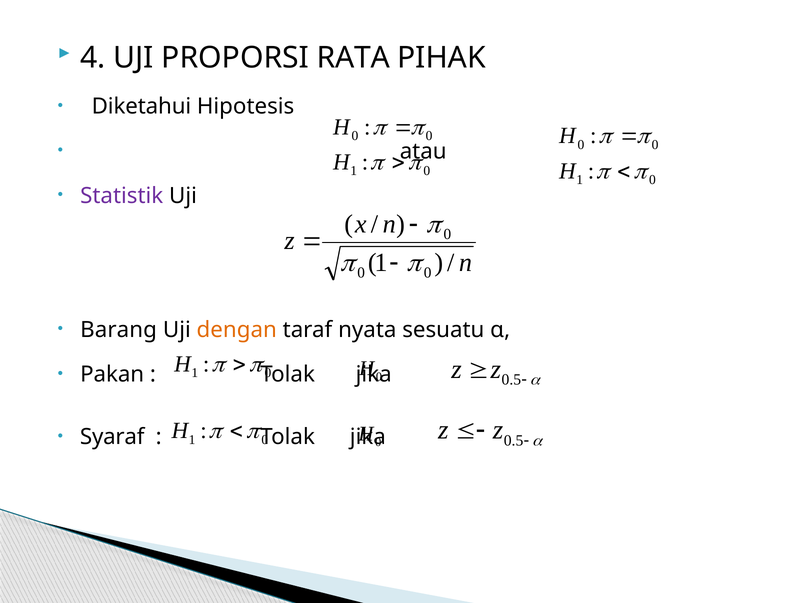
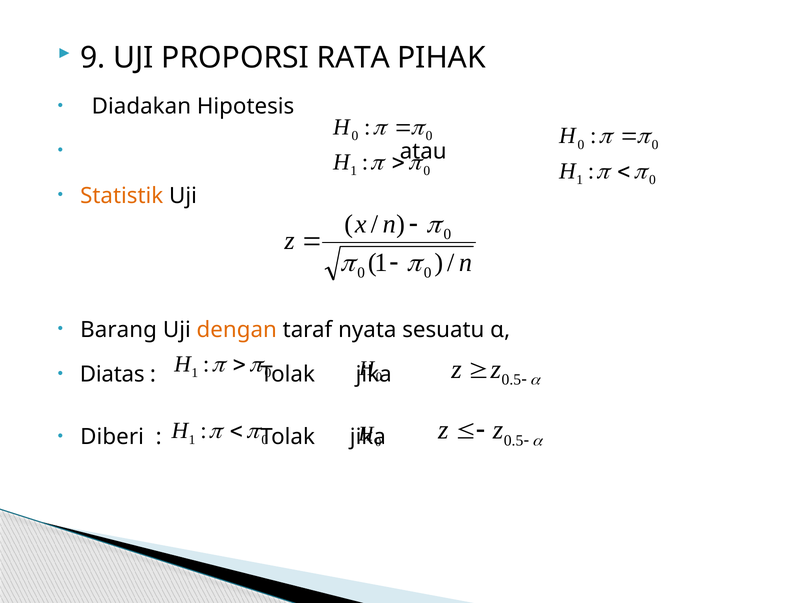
4: 4 -> 9
Diketahui: Diketahui -> Diadakan
Statistik colour: purple -> orange
Pakan: Pakan -> Diatas
Syaraf: Syaraf -> Diberi
